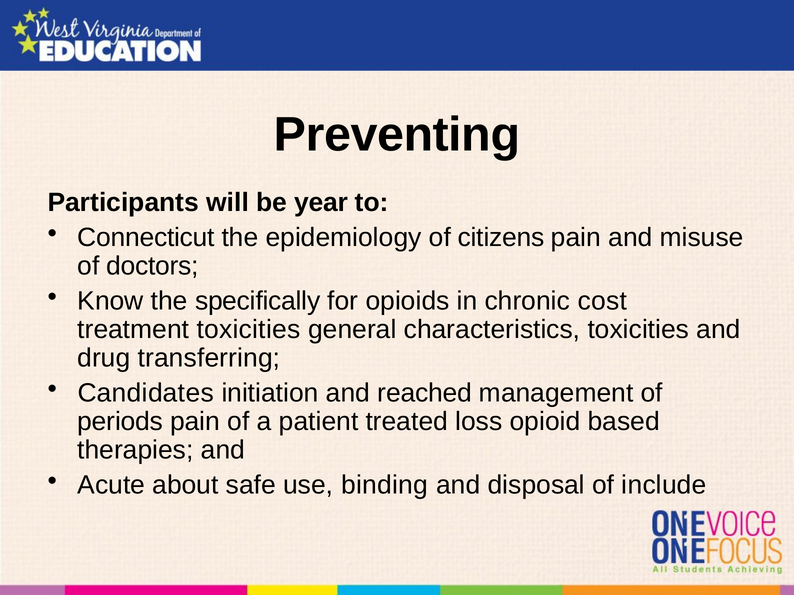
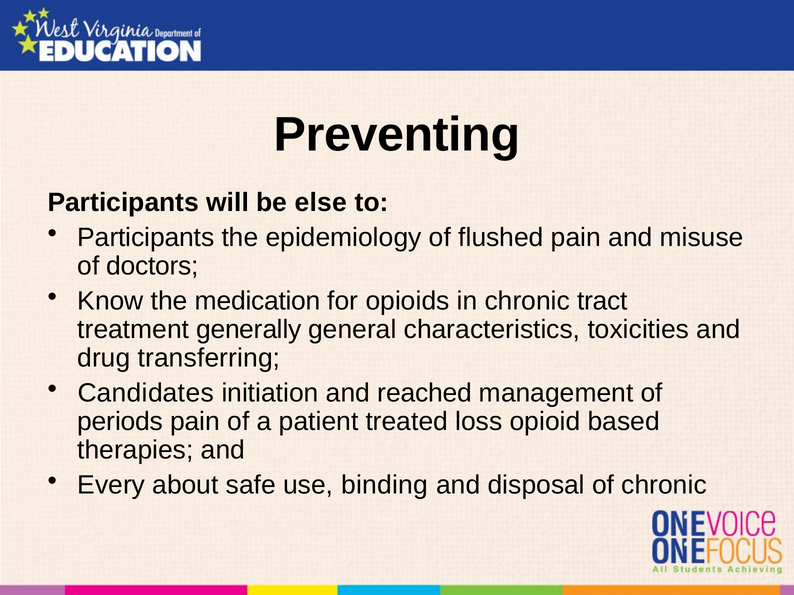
year: year -> else
Connecticut at (146, 238): Connecticut -> Participants
citizens: citizens -> flushed
specifically: specifically -> medication
cost: cost -> tract
treatment toxicities: toxicities -> generally
Acute: Acute -> Every
of include: include -> chronic
